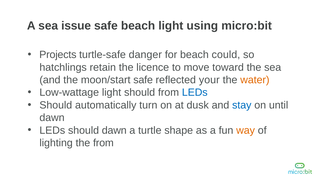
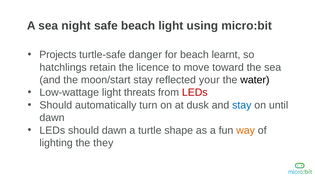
issue: issue -> night
could: could -> learnt
moon/start safe: safe -> stay
water colour: orange -> black
light should: should -> threats
LEDs at (195, 93) colour: blue -> red
the from: from -> they
